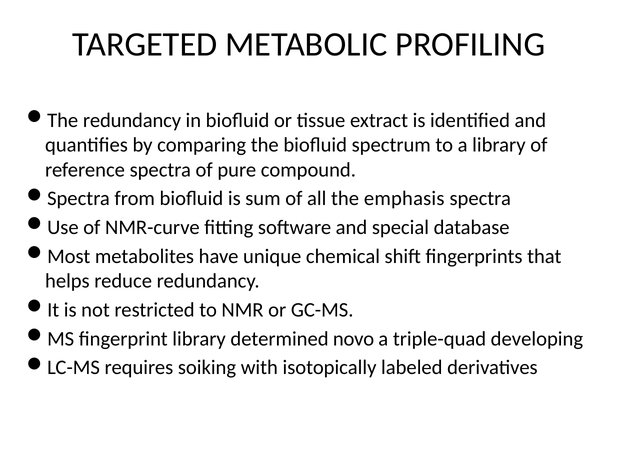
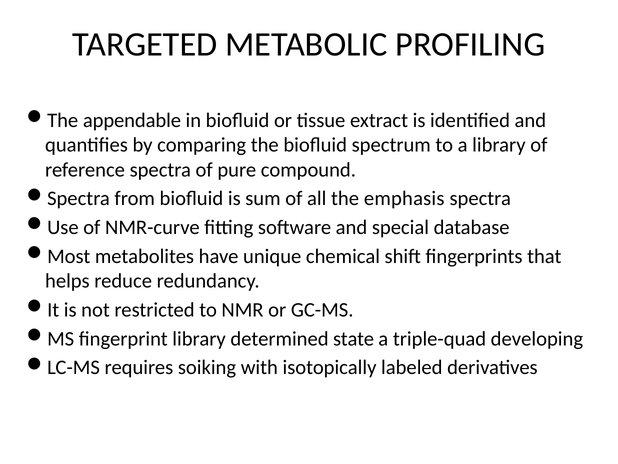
The redundancy: redundancy -> appendable
novo: novo -> state
